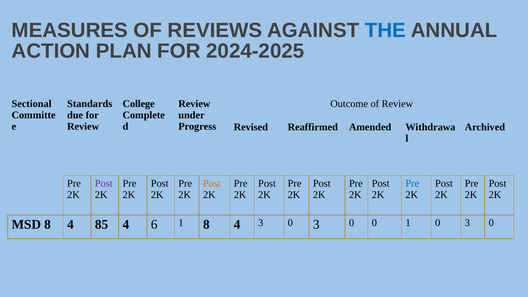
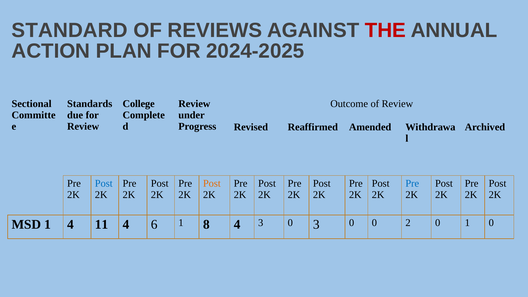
MEASURES: MEASURES -> STANDARD
THE colour: blue -> red
Post at (104, 183) colour: purple -> blue
MSD 8: 8 -> 1
85: 85 -> 11
0 1: 1 -> 2
3 at (467, 223): 3 -> 1
